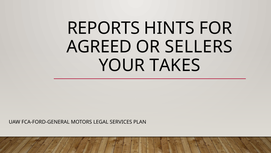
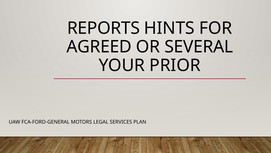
SELLERS: SELLERS -> SEVERAL
TAKES: TAKES -> PRIOR
